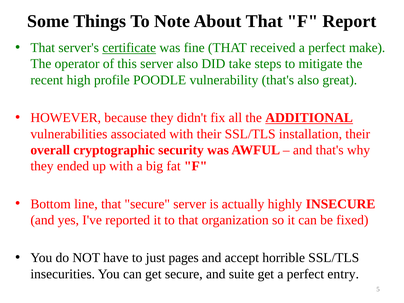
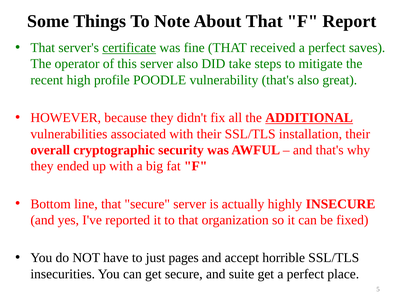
make: make -> saves
entry: entry -> place
